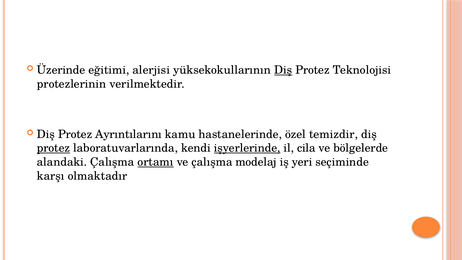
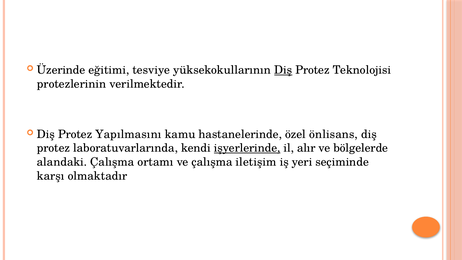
alerjisi: alerjisi -> tesviye
Ayrıntılarını: Ayrıntılarını -> Yapılmasını
temizdir: temizdir -> önlisans
protez at (53, 148) underline: present -> none
cila: cila -> alır
ortamı underline: present -> none
modelaj: modelaj -> iletişim
